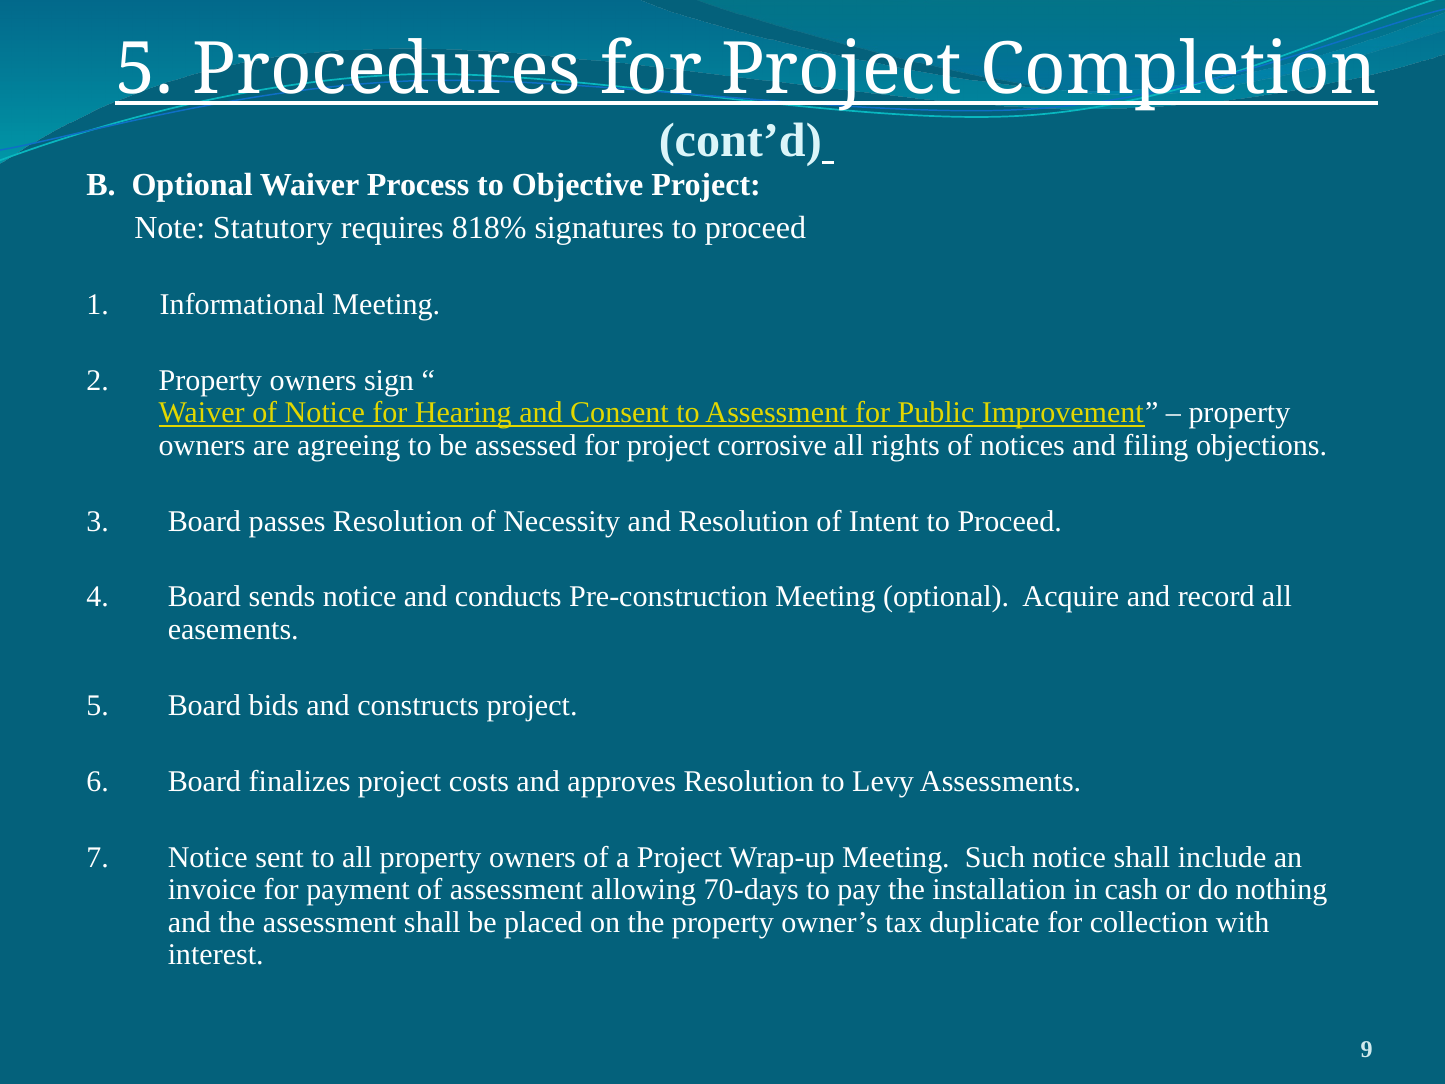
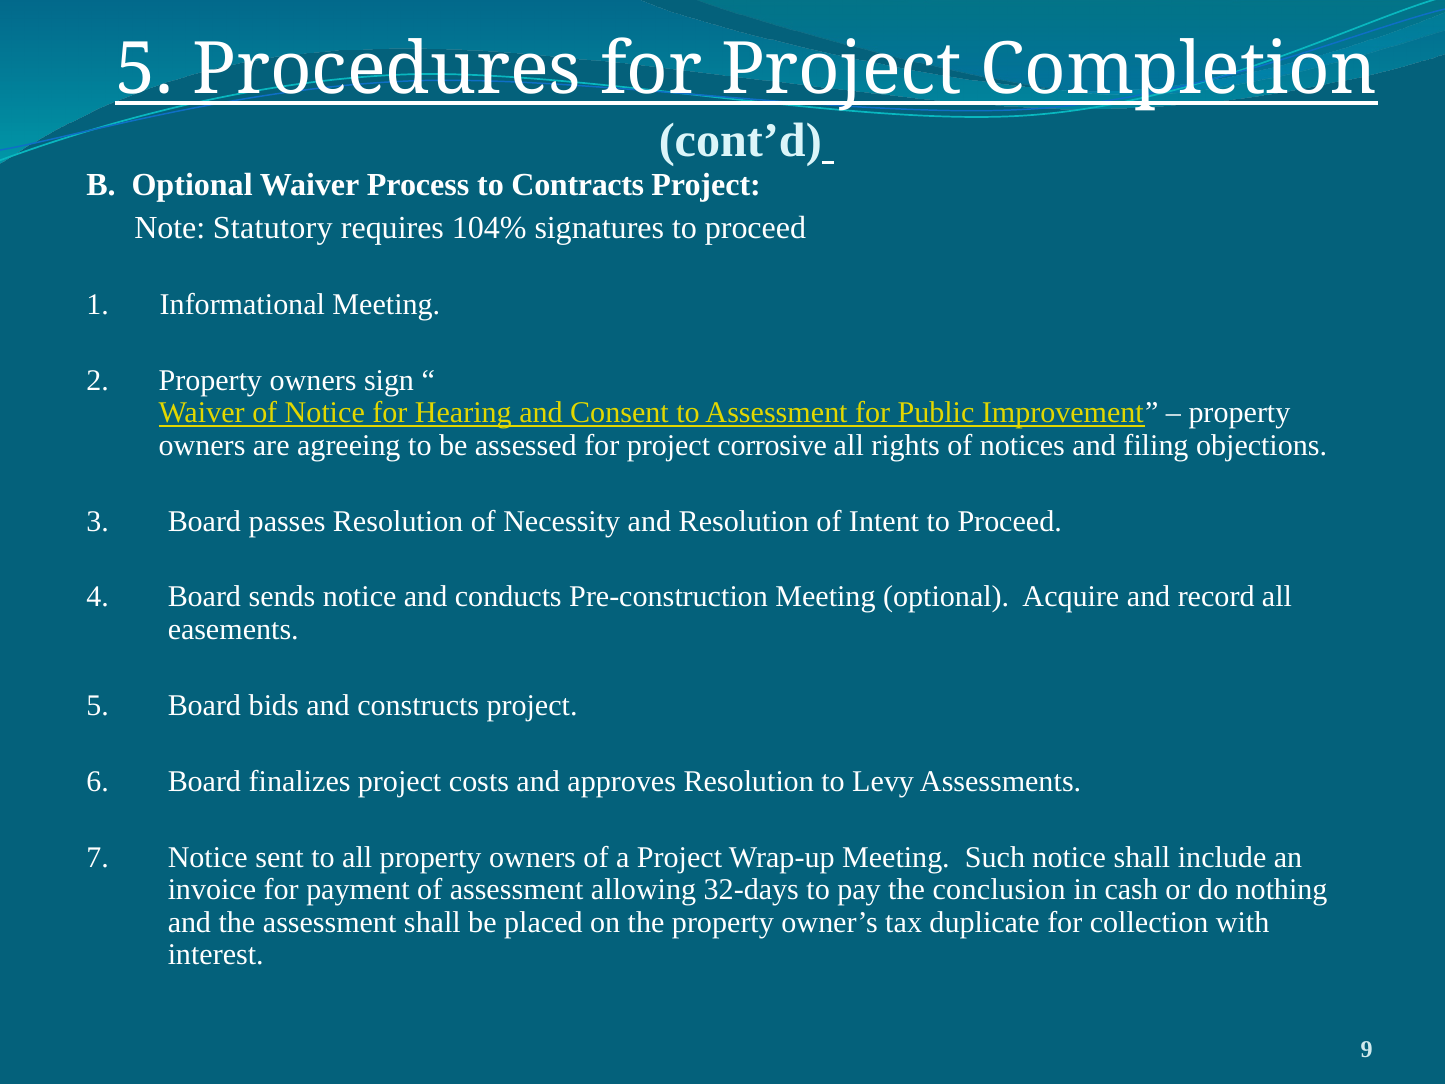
Objective: Objective -> Contracts
818%: 818% -> 104%
70-days: 70-days -> 32-days
installation: installation -> conclusion
